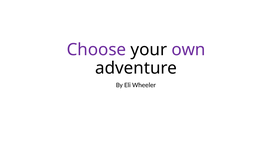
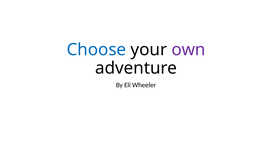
Choose colour: purple -> blue
